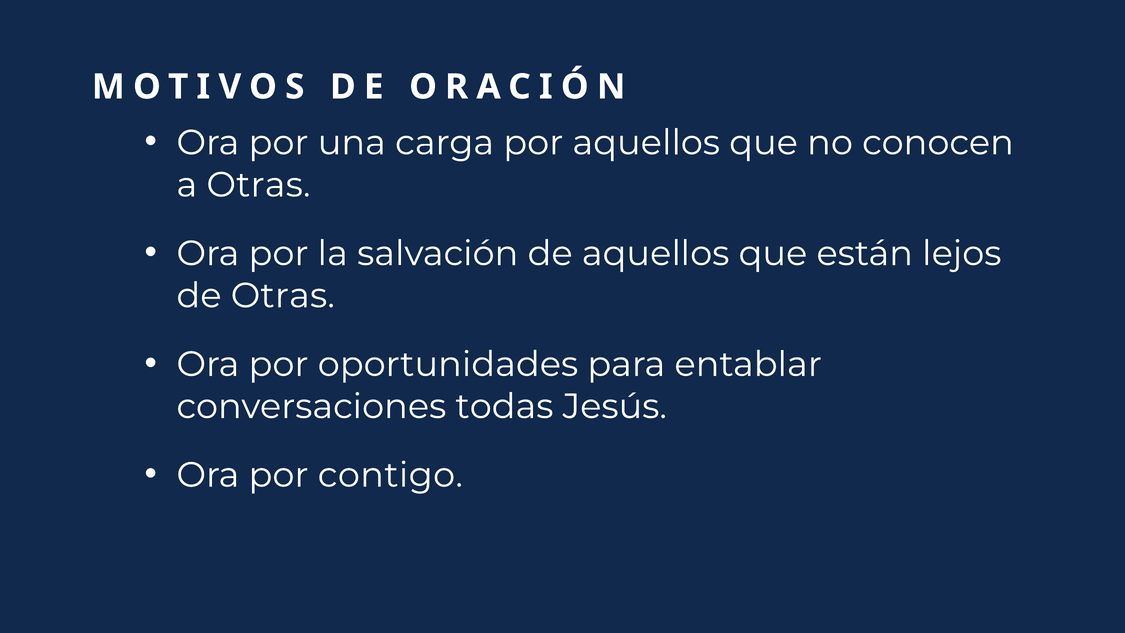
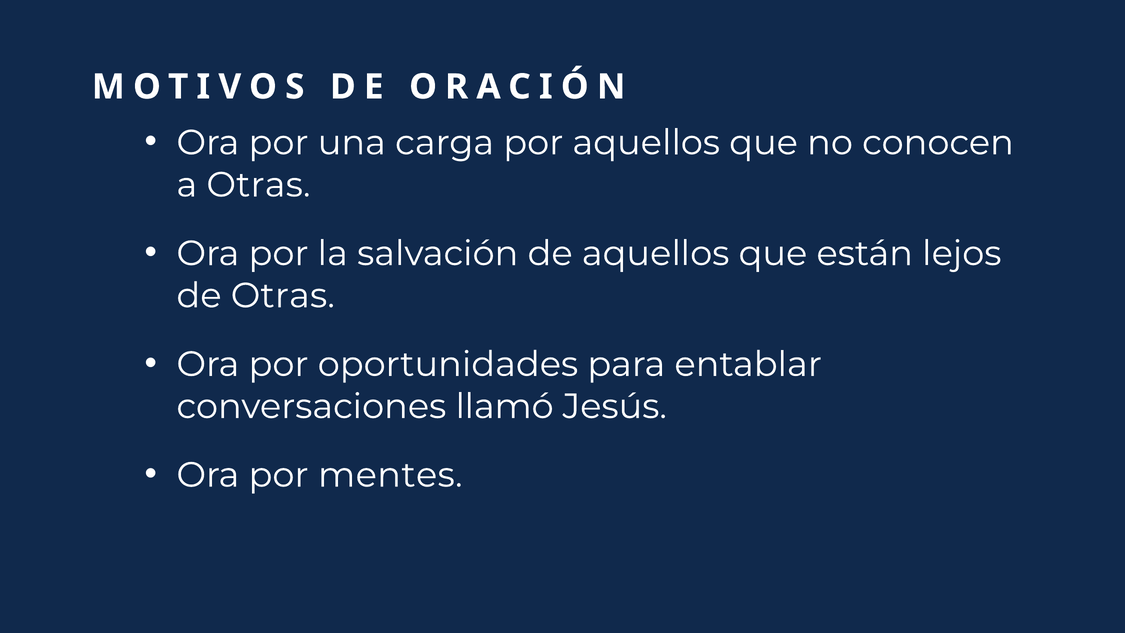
todas: todas -> llamó
contigo: contigo -> mentes
